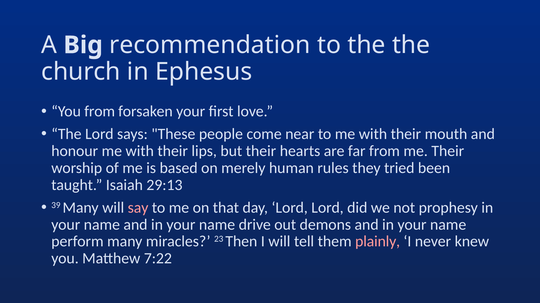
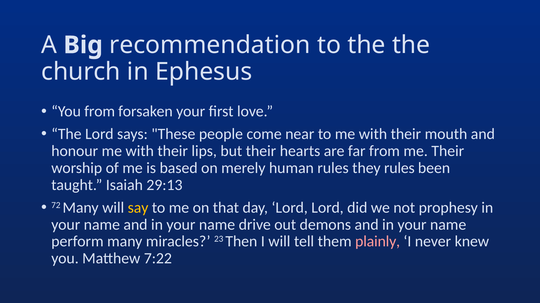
they tried: tried -> rules
39: 39 -> 72
say colour: pink -> yellow
